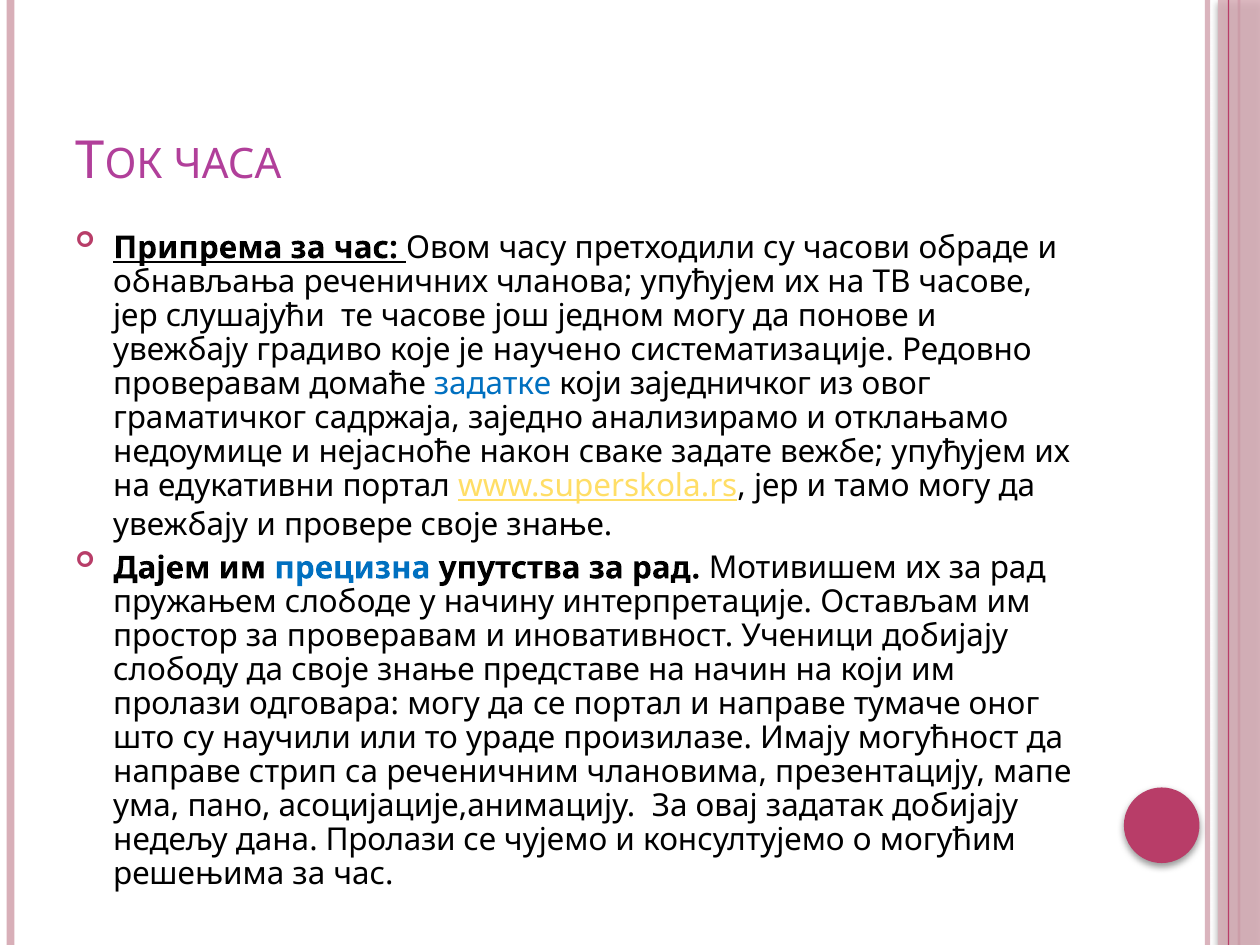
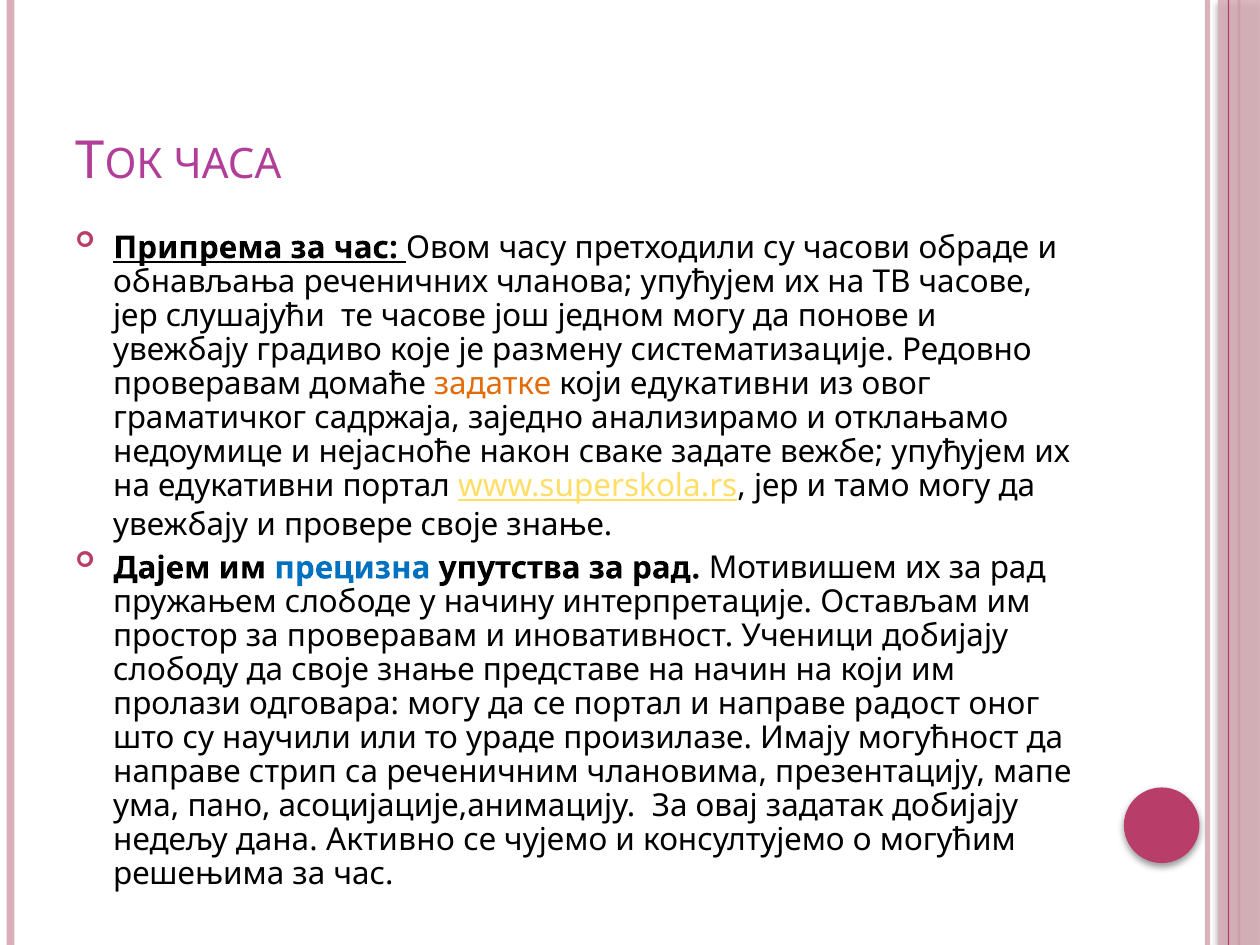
научено: научено -> размену
задатке colour: blue -> orange
који заједничког: заједничког -> едукативни
тумаче: тумаче -> радост
дана Пролази: Пролази -> Активно
